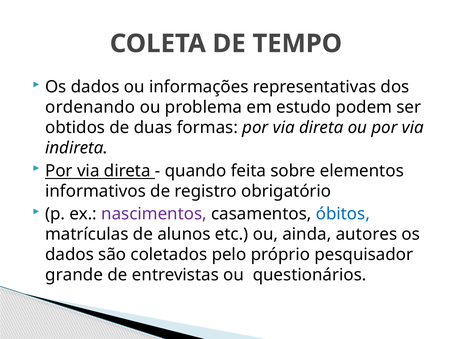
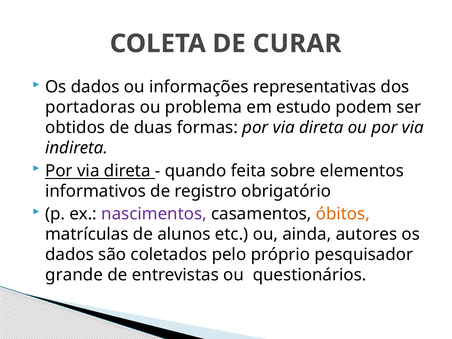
TEMPO: TEMPO -> CURAR
ordenando: ordenando -> portadoras
óbitos colour: blue -> orange
